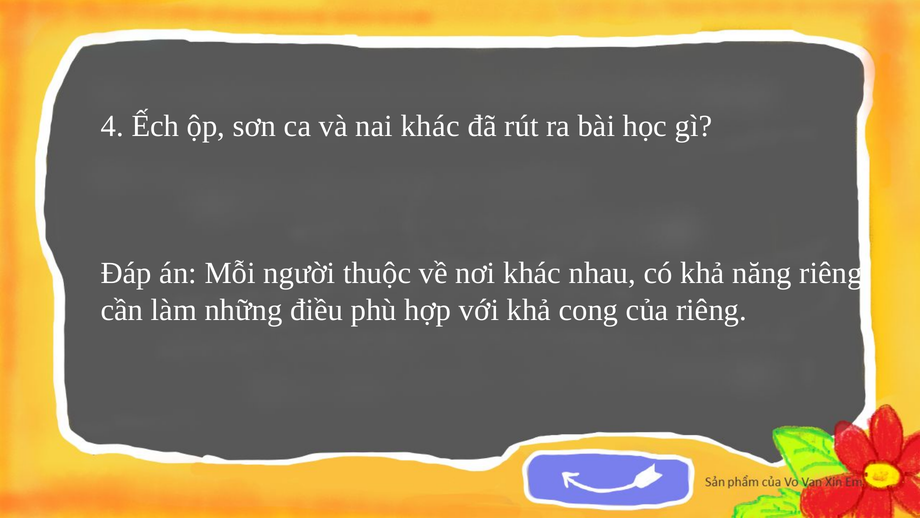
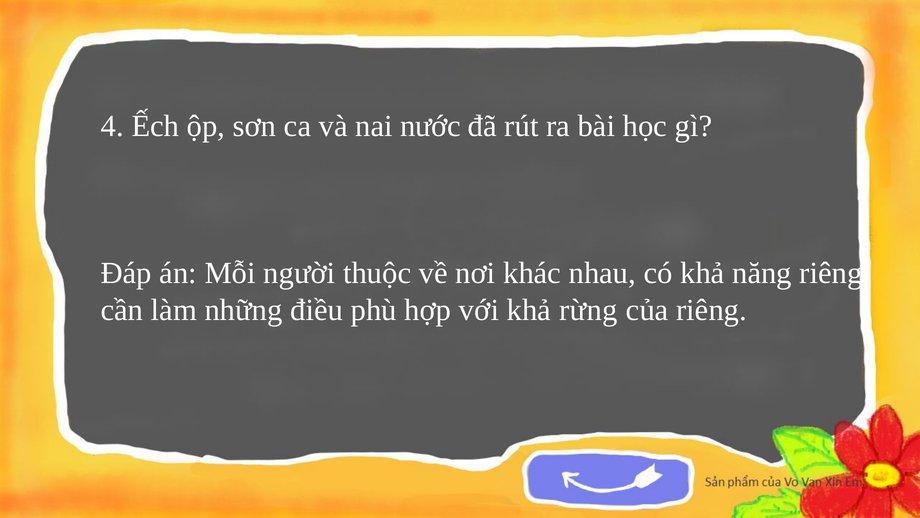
nai khác: khác -> nước
cong: cong -> rừng
